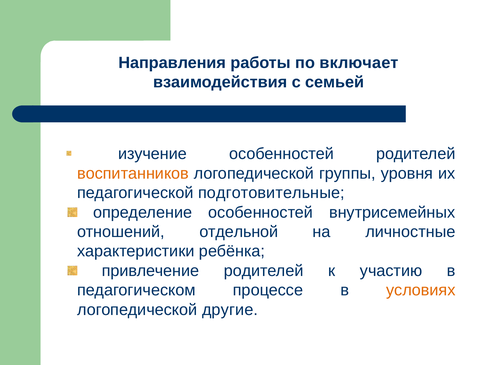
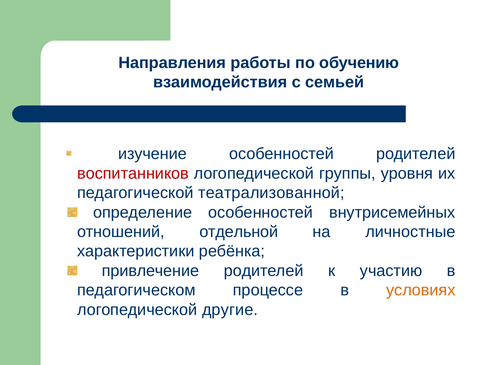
включает: включает -> обучению
воспитанников colour: orange -> red
подготовительные: подготовительные -> театрализованной
